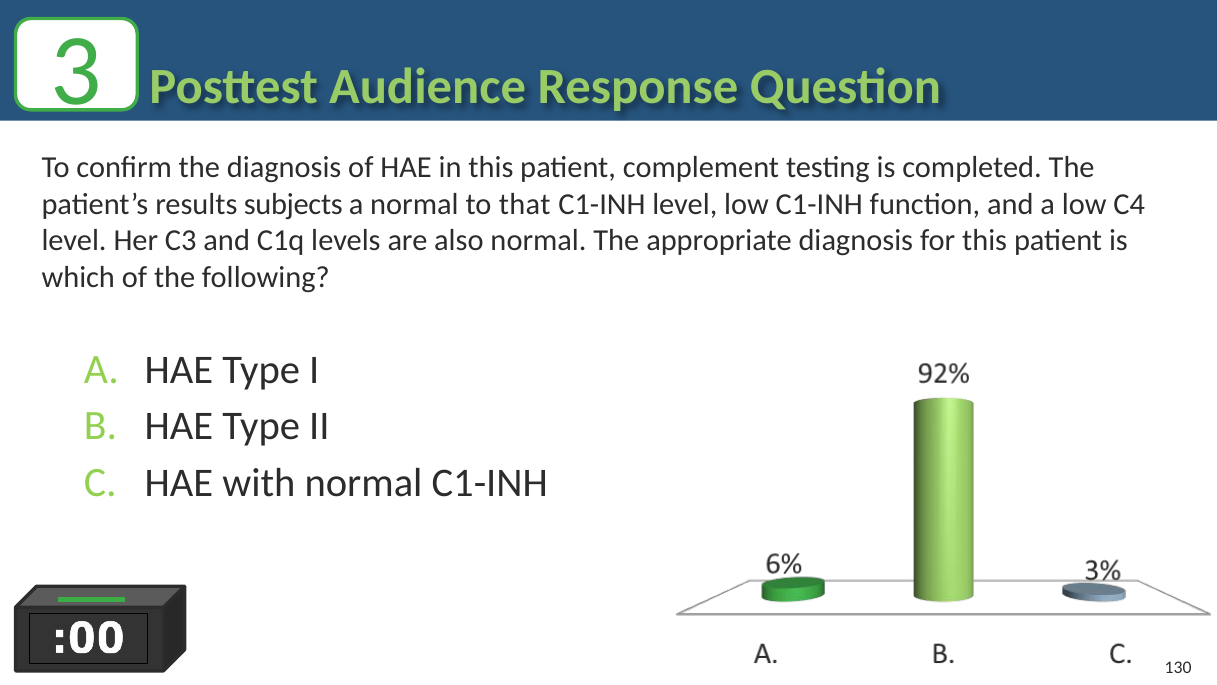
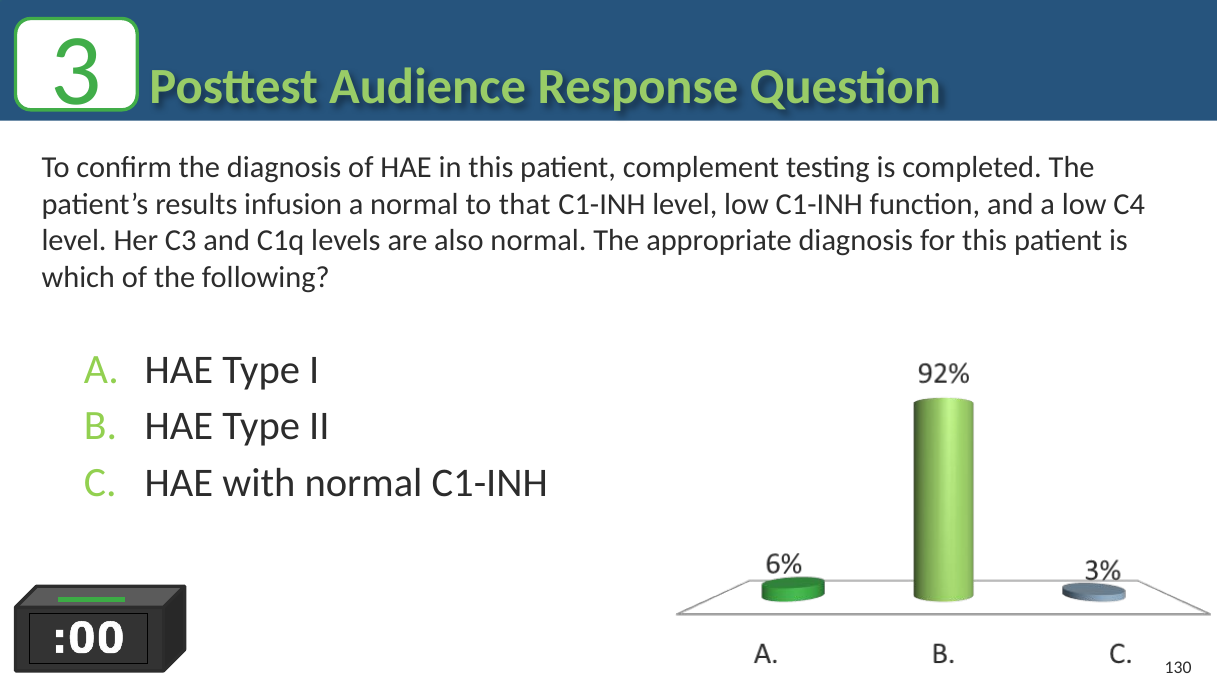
subjects: subjects -> infusion
